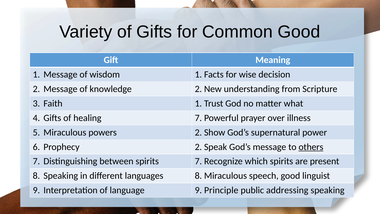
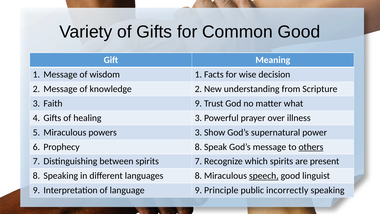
Faith 1: 1 -> 9
healing 7: 7 -> 3
powers 2: 2 -> 3
Prophecy 2: 2 -> 8
speech underline: none -> present
addressing: addressing -> incorrectly
